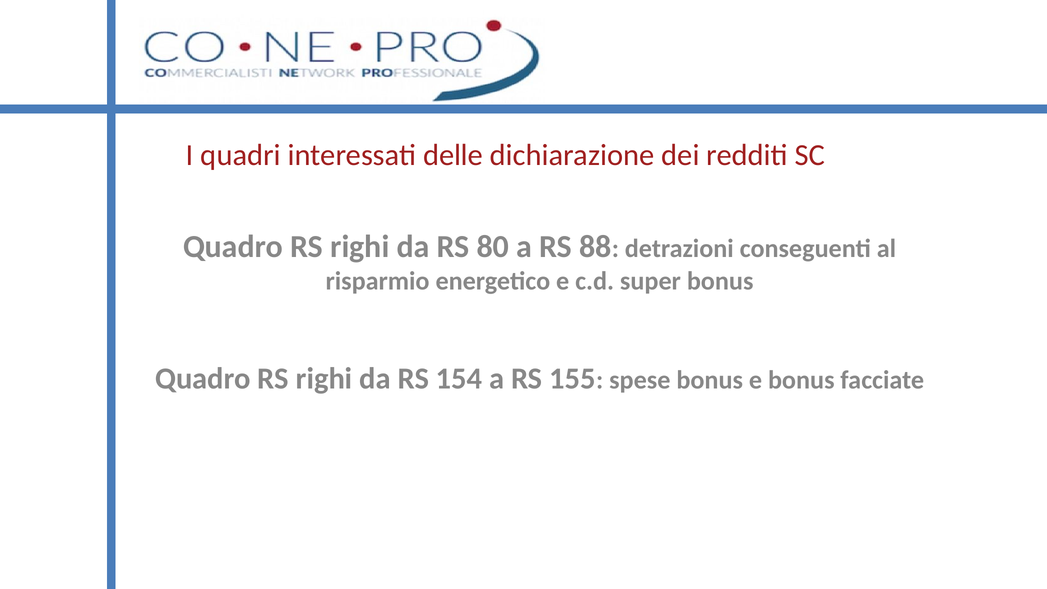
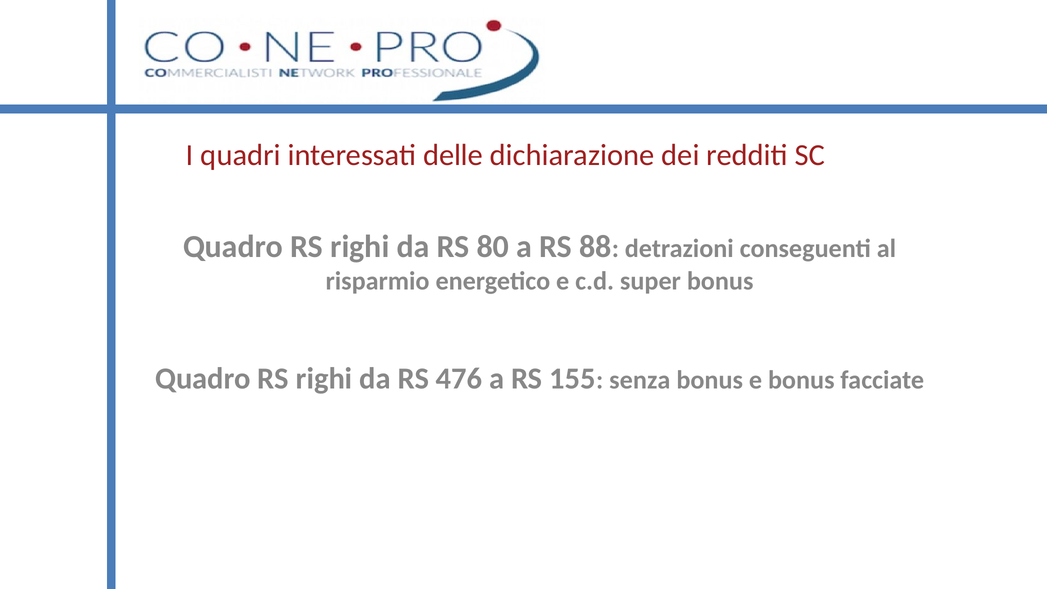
154: 154 -> 476
spese: spese -> senza
